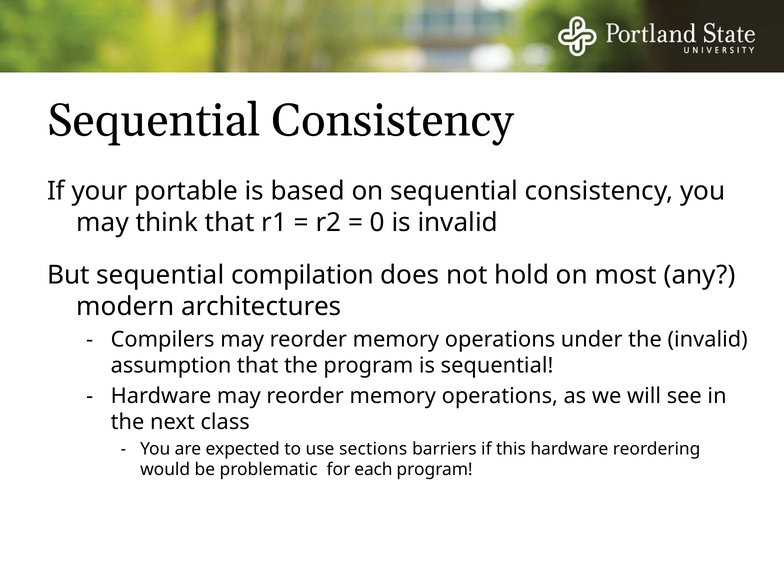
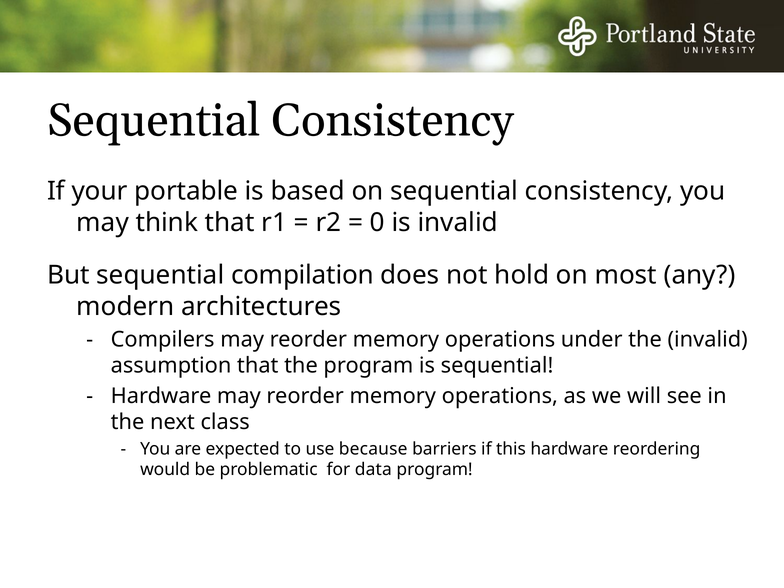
sections: sections -> because
each: each -> data
